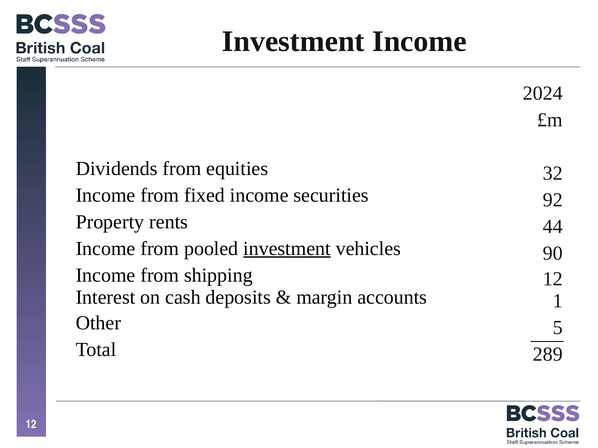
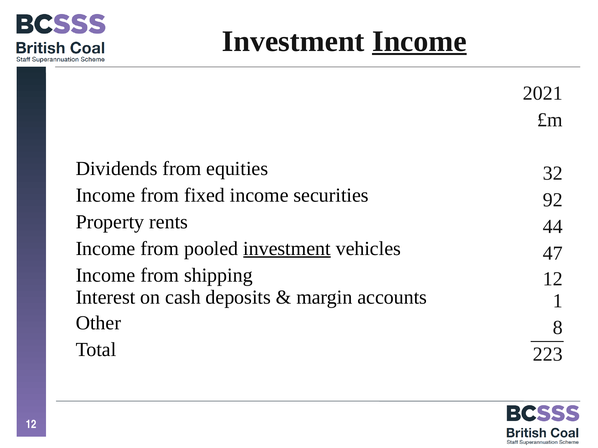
Income at (419, 41) underline: none -> present
2024: 2024 -> 2021
90: 90 -> 47
5: 5 -> 8
289: 289 -> 223
